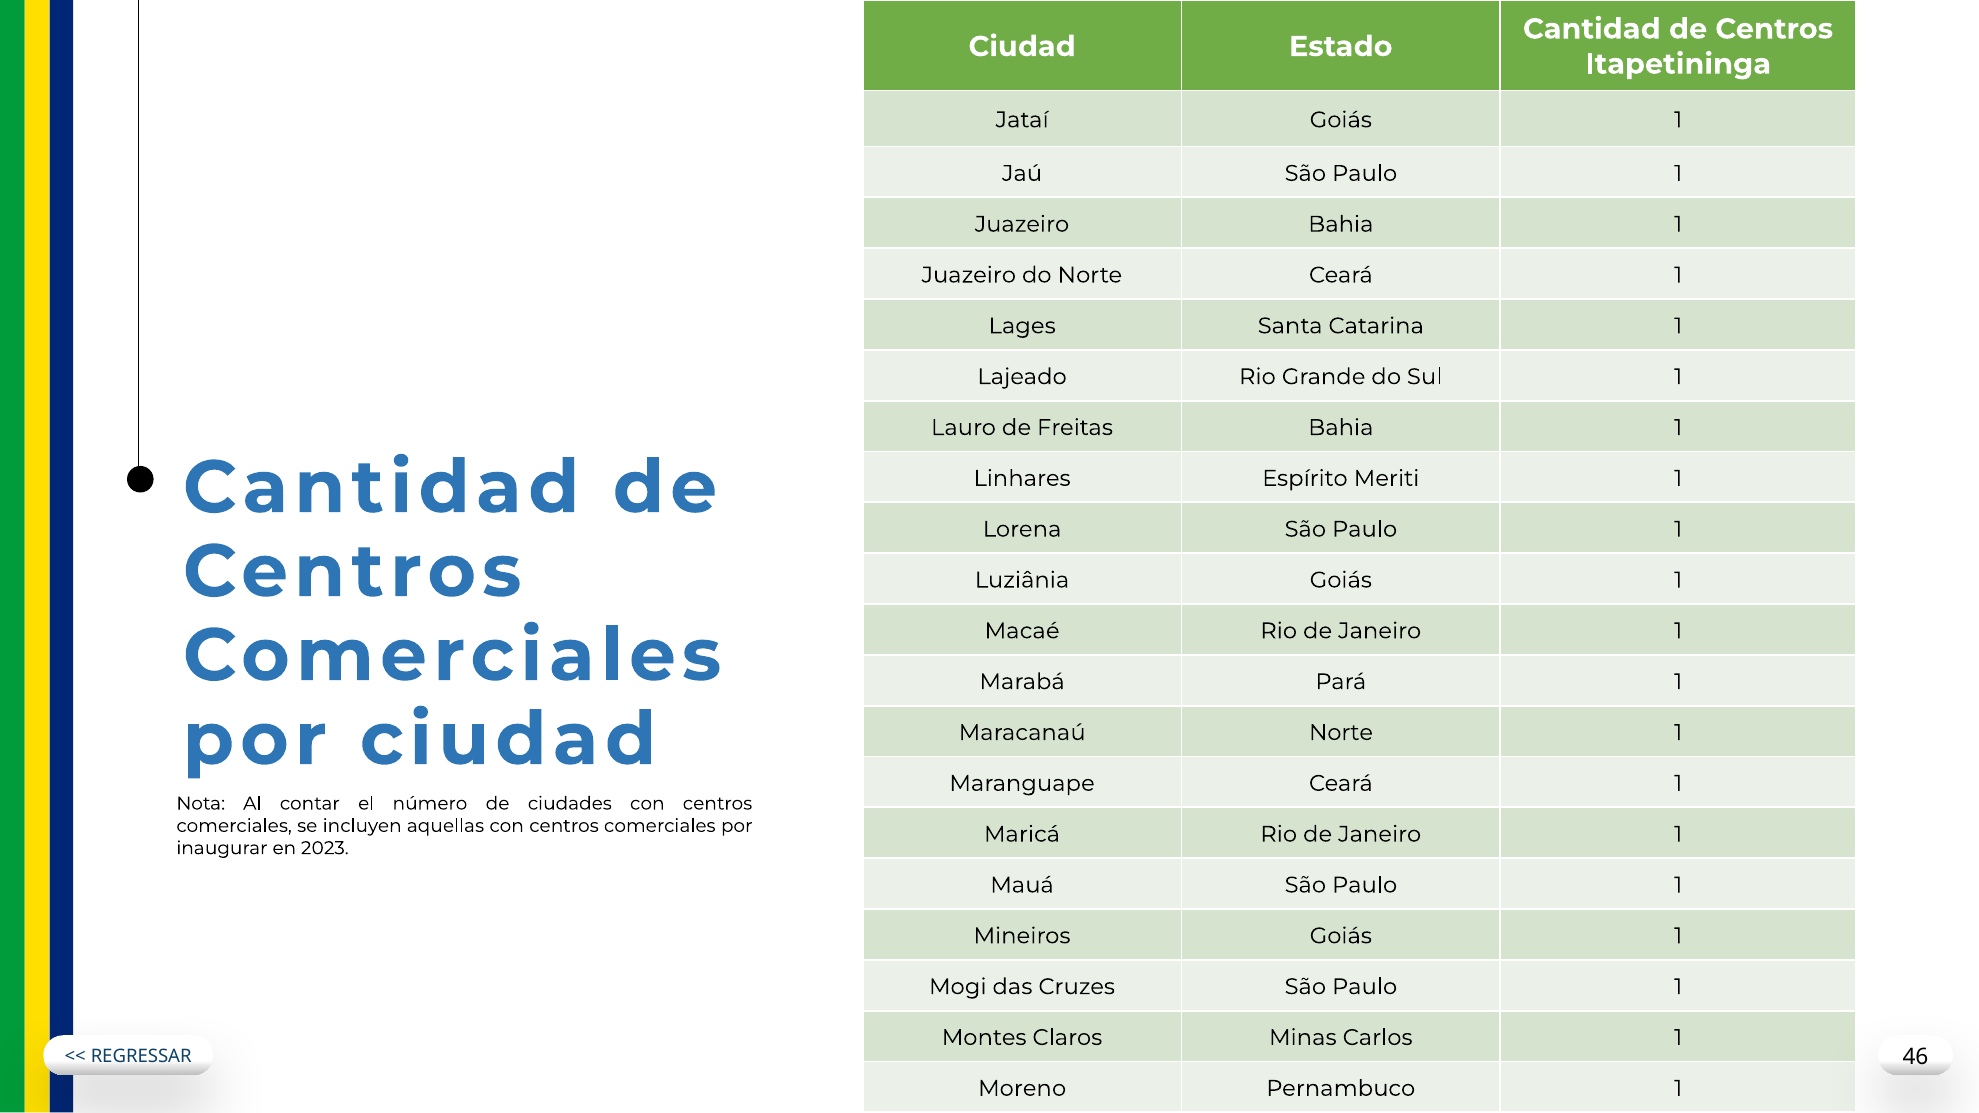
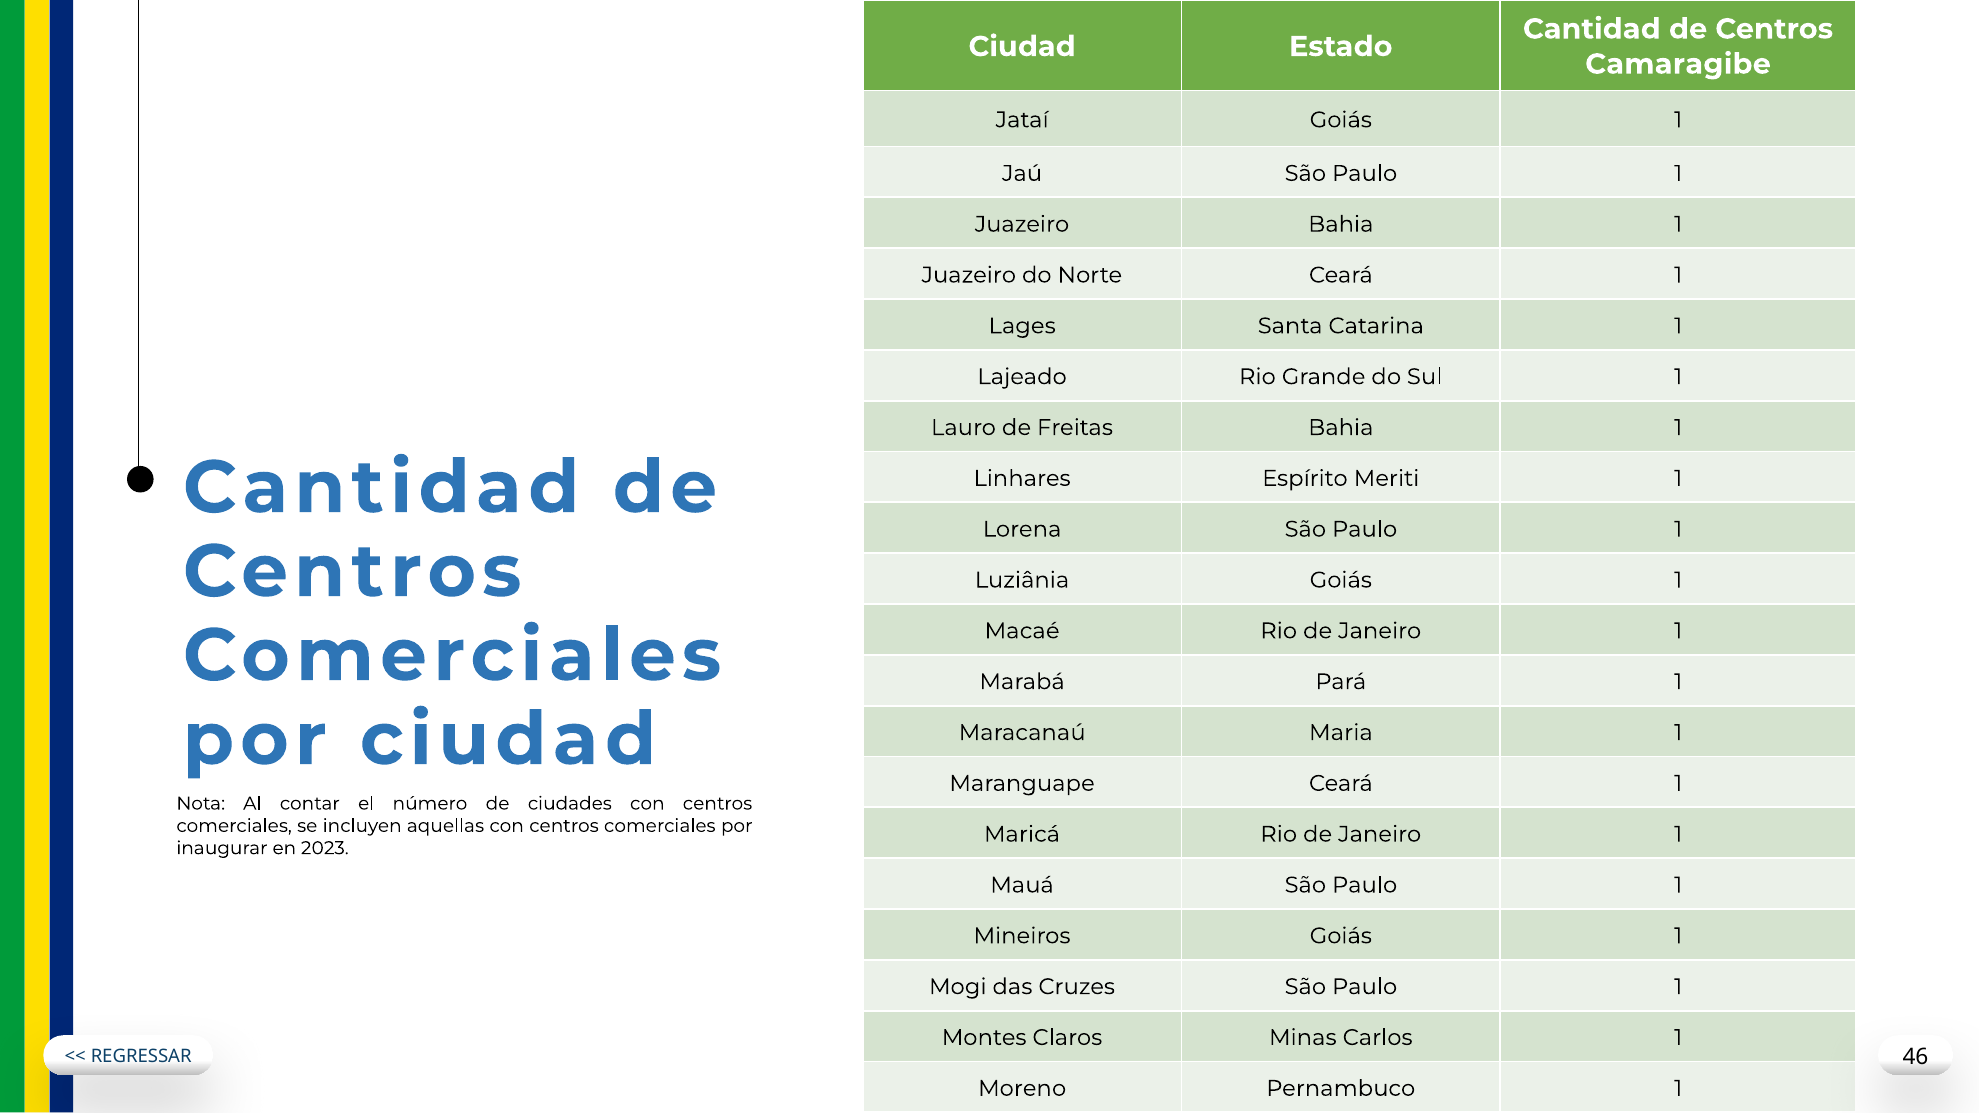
Itapetininga: Itapetininga -> Camaragibe
Maracanaú Norte: Norte -> Maria
